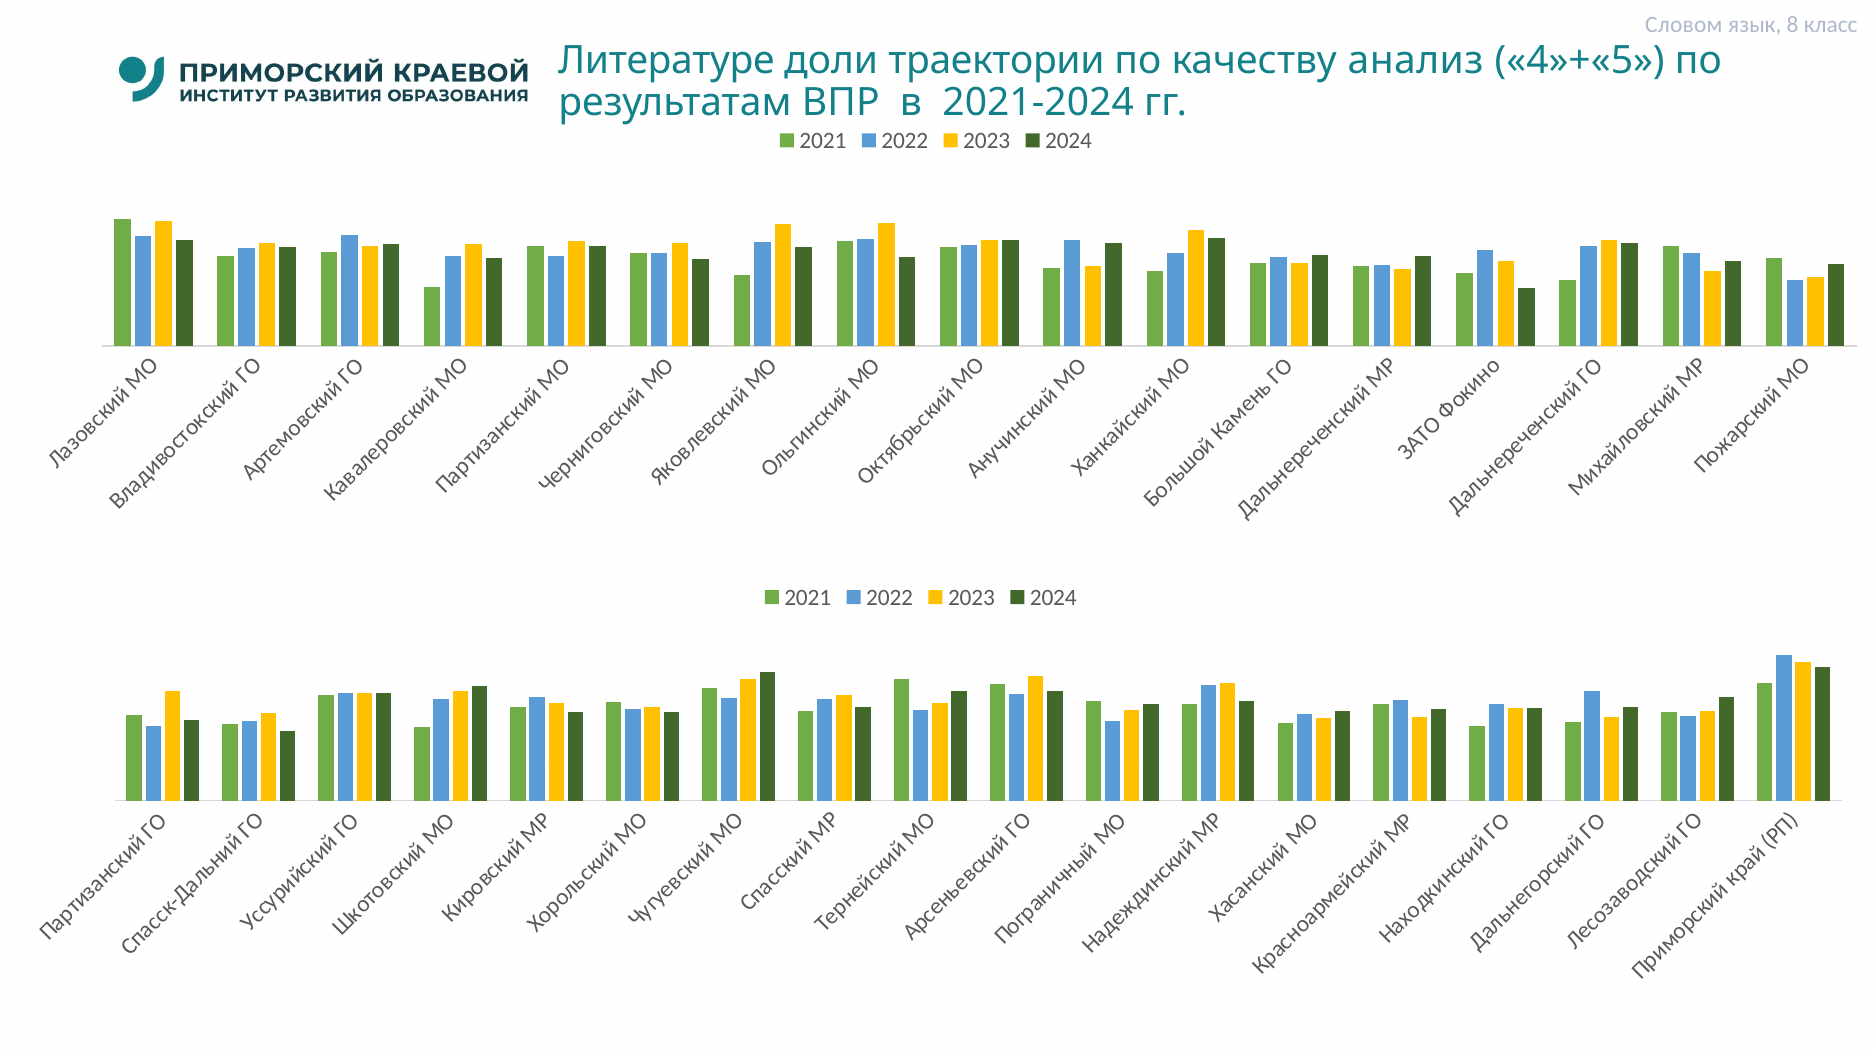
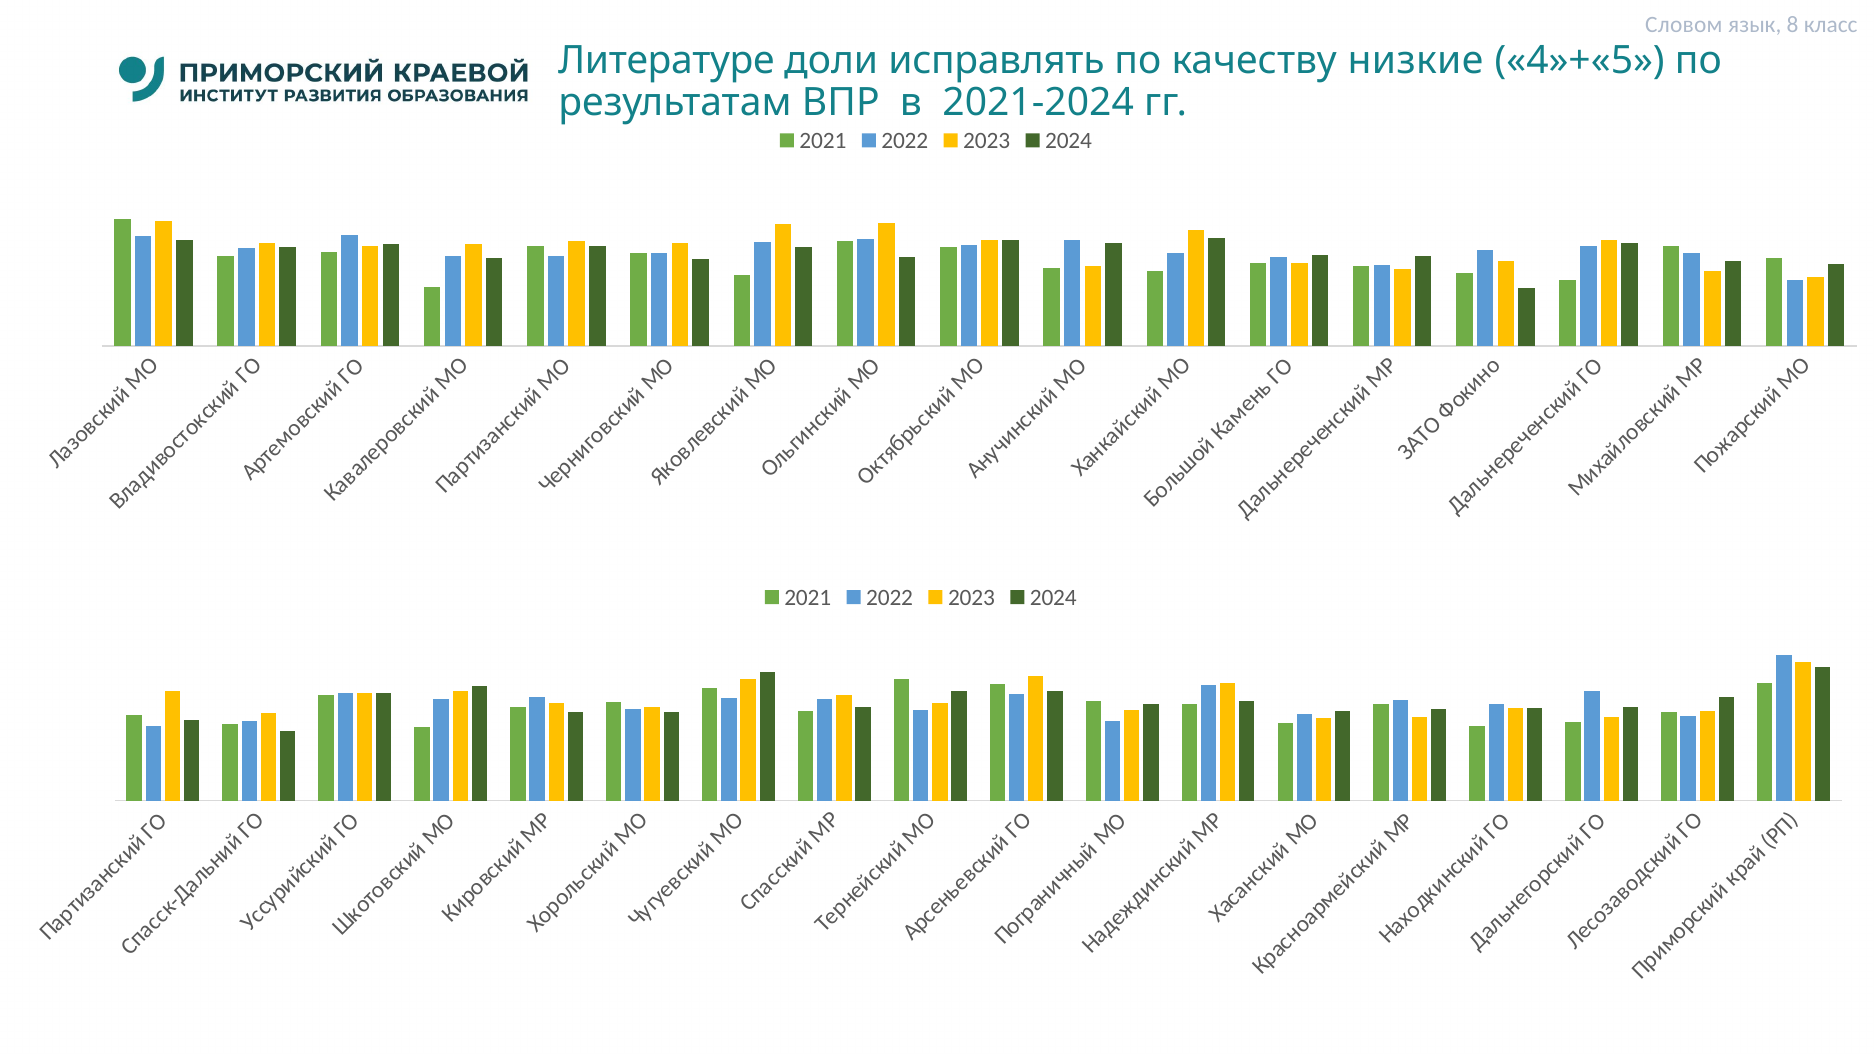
траектории: траектории -> исправлять
анализ: анализ -> низкие
